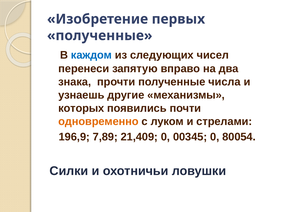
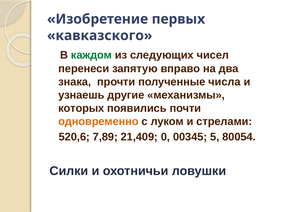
полученные at (100, 35): полученные -> кавказского
каждом colour: blue -> green
196,9: 196,9 -> 520,6
00345 0: 0 -> 5
